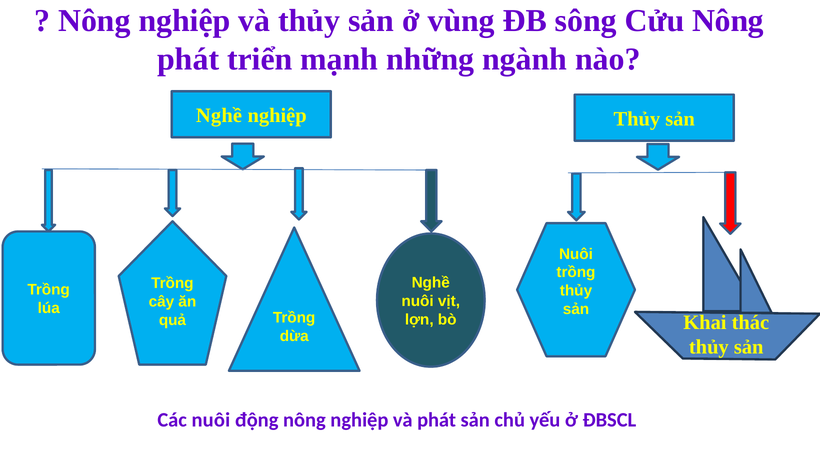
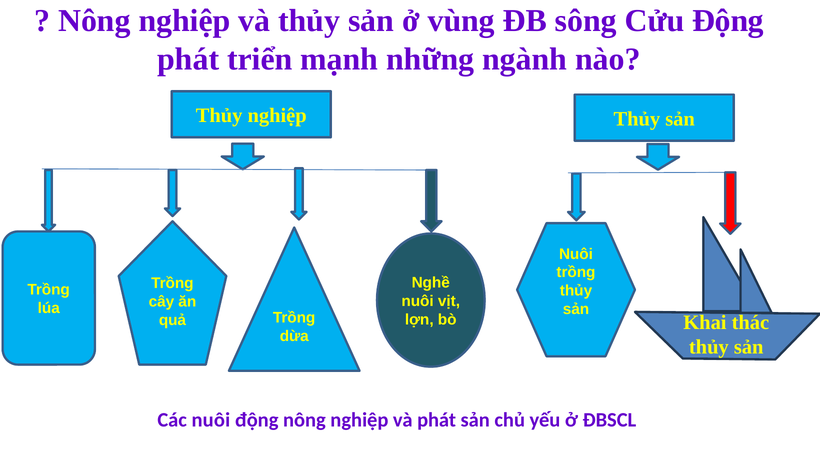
Cửu Nông: Nông -> Động
Nghề at (219, 116): Nghề -> Thủy
